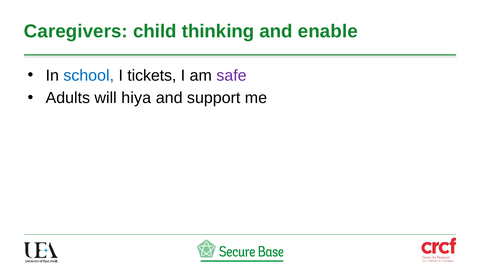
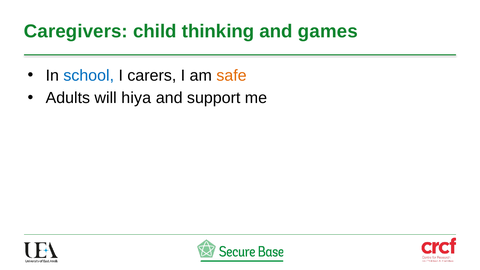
enable: enable -> games
tickets: tickets -> carers
safe colour: purple -> orange
